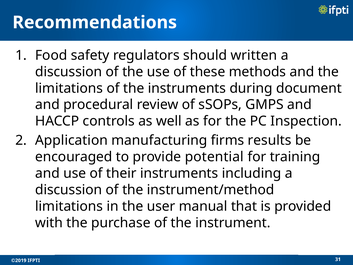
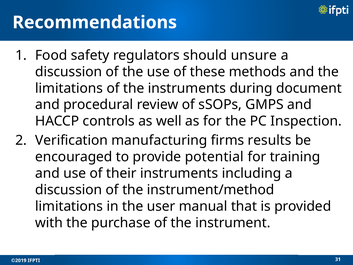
written: written -> unsure
Application: Application -> Verification
